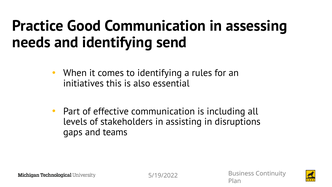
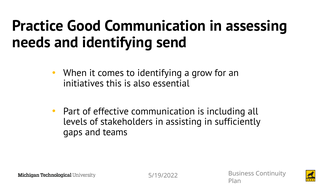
rules: rules -> grow
disruptions: disruptions -> sufficiently
